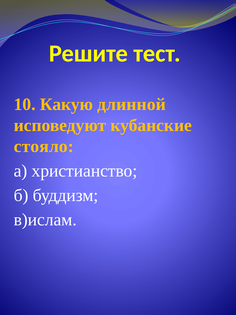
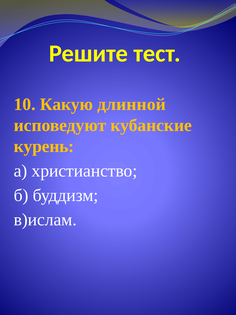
стояло: стояло -> курень
